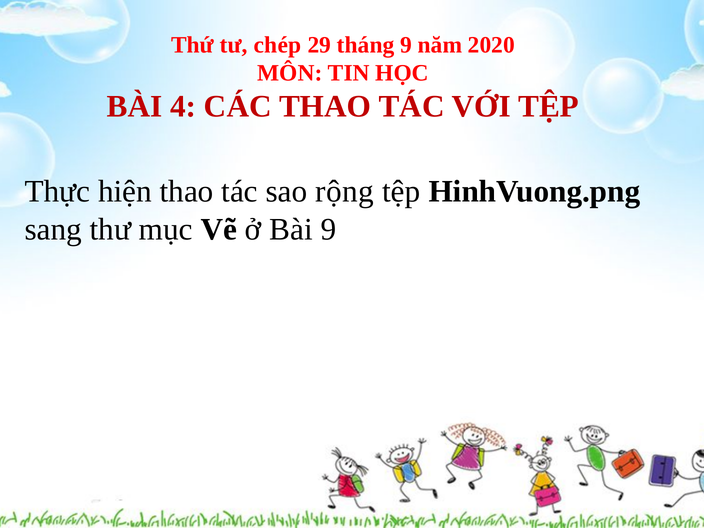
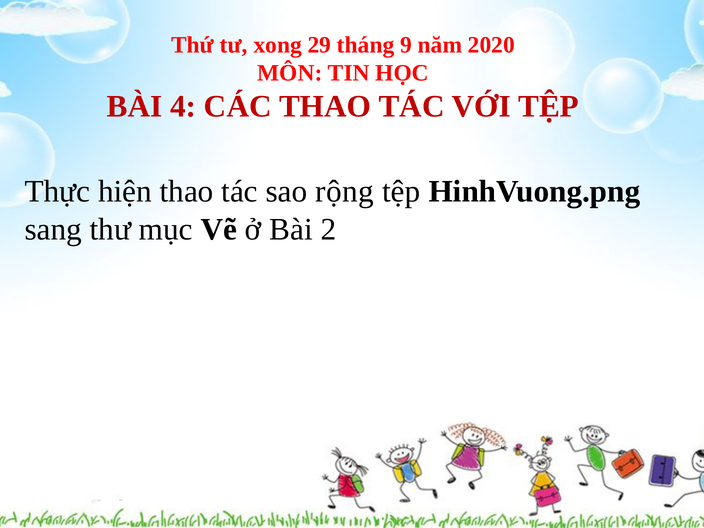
chép: chép -> xong
Bài 9: 9 -> 2
